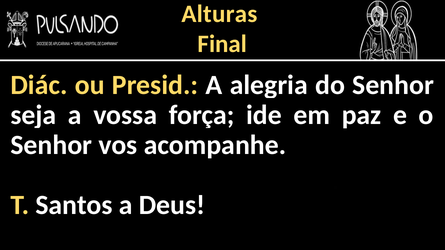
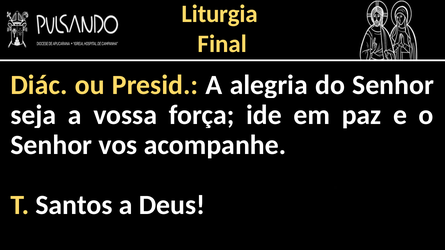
Alturas: Alturas -> Liturgia
